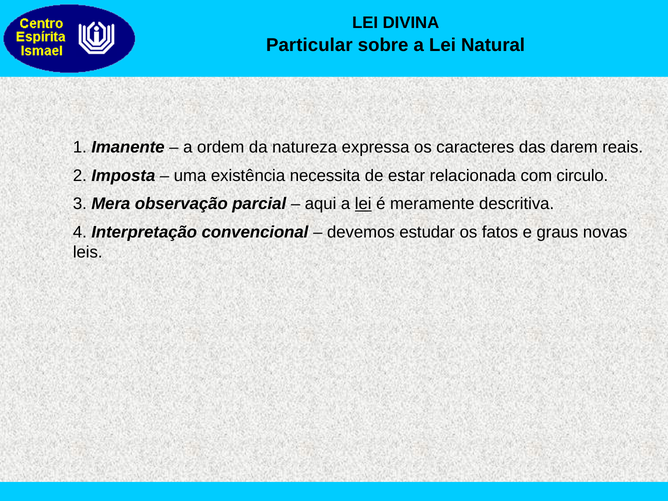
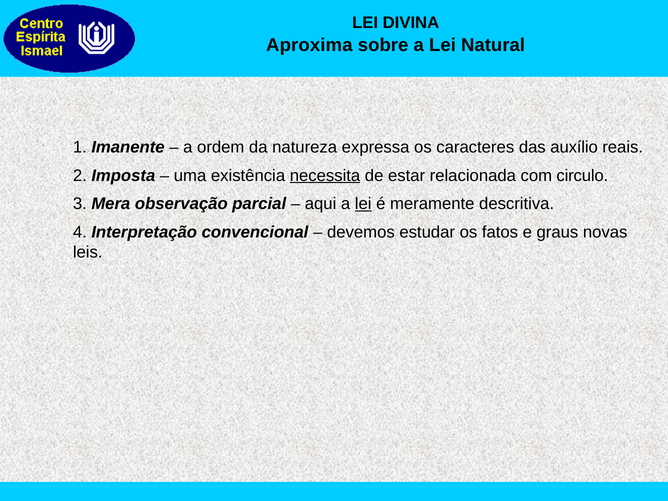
Particular: Particular -> Aproxima
darem: darem -> auxílio
necessita underline: none -> present
